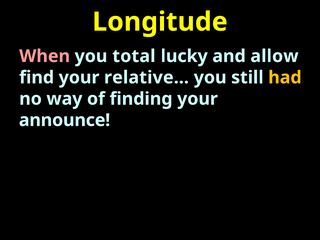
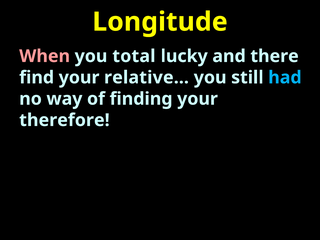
allow: allow -> there
had colour: yellow -> light blue
announce: announce -> therefore
